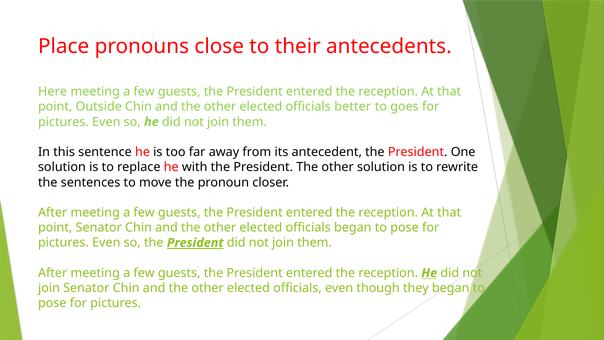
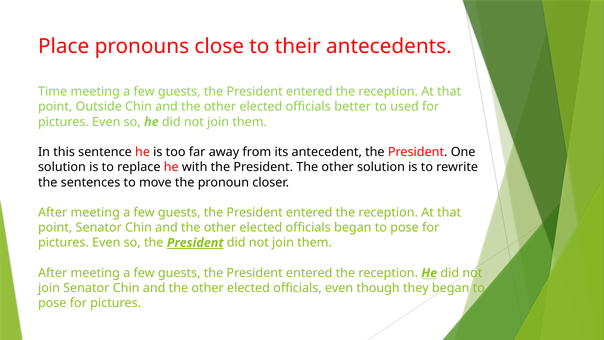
Here: Here -> Time
goes: goes -> used
